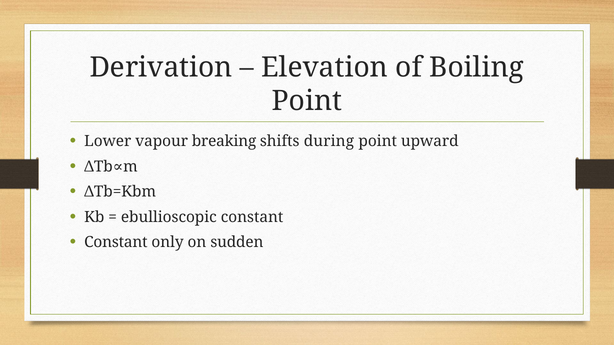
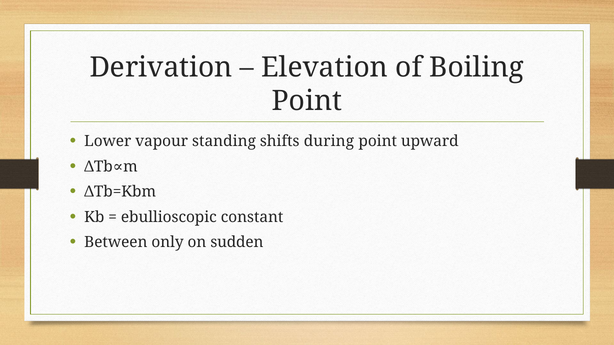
breaking: breaking -> standing
Constant at (116, 243): Constant -> Between
